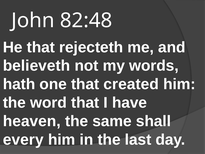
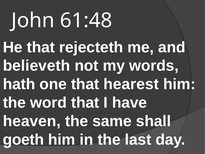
82:48: 82:48 -> 61:48
created: created -> hearest
every: every -> goeth
